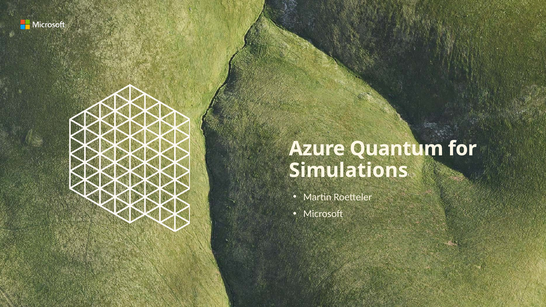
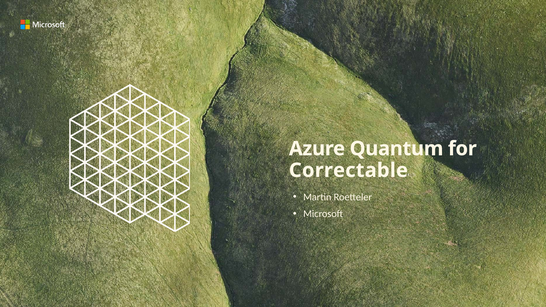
Simulations: Simulations -> Correctable
